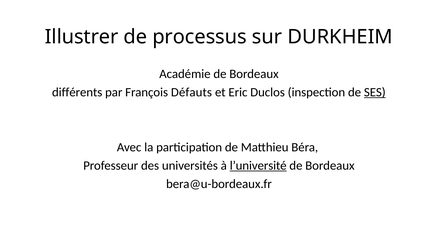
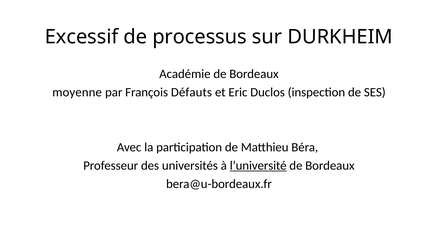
Illustrer: Illustrer -> Excessif
différents: différents -> moyenne
SES underline: present -> none
